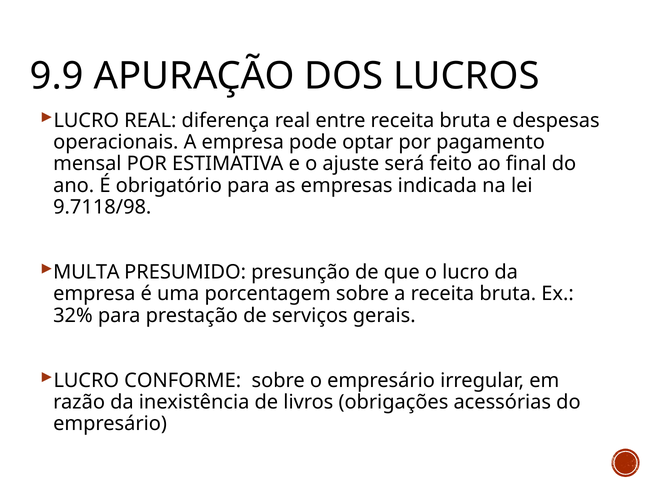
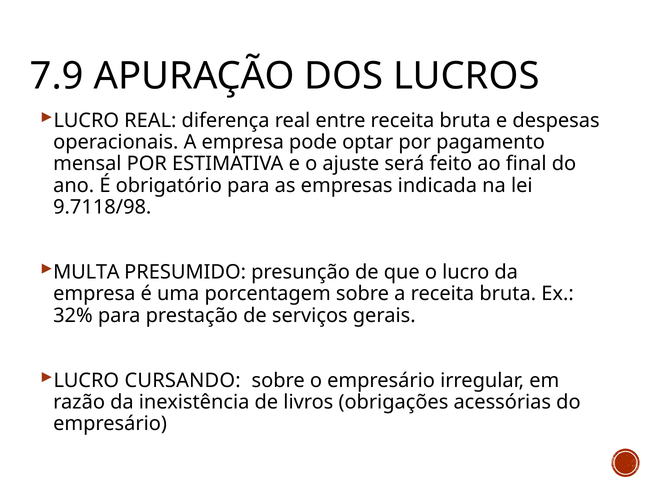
9.9: 9.9 -> 7.9
CONFORME: CONFORME -> CURSANDO
